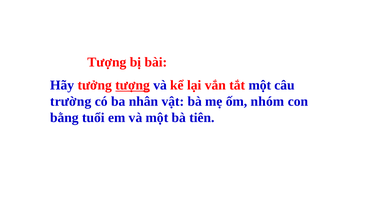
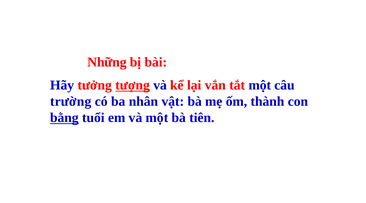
Tượng at (107, 62): Tượng -> Những
nhóm: nhóm -> thành
bằng underline: none -> present
